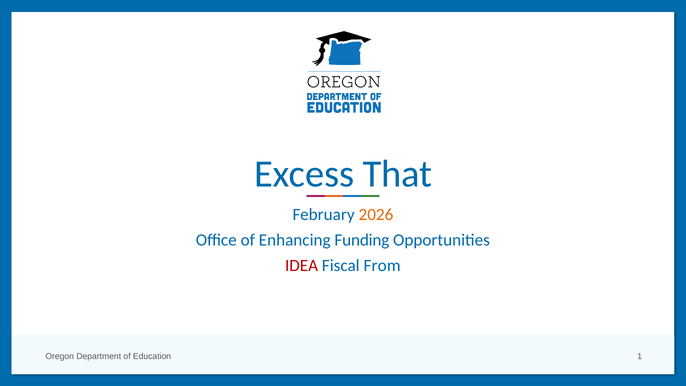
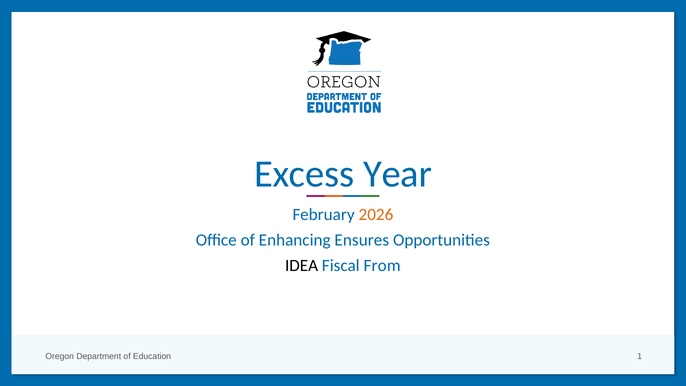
That: That -> Year
Funding: Funding -> Ensures
IDEA colour: red -> black
